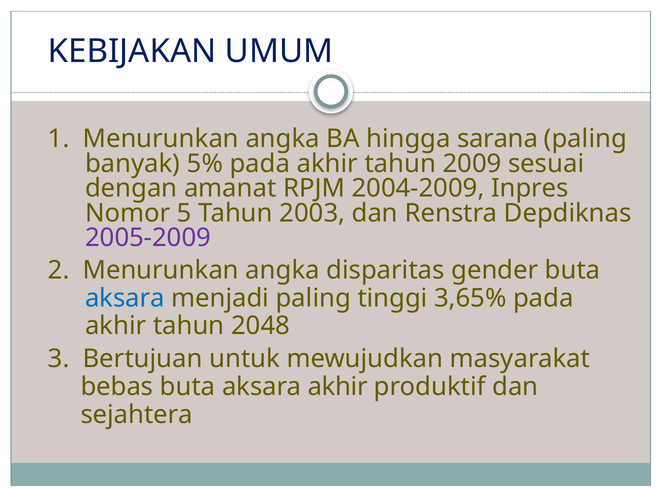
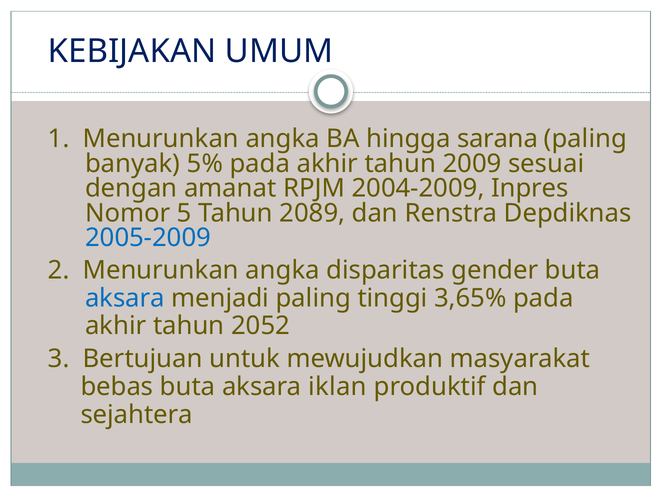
2003: 2003 -> 2089
2005-2009 colour: purple -> blue
2048: 2048 -> 2052
aksara akhir: akhir -> iklan
